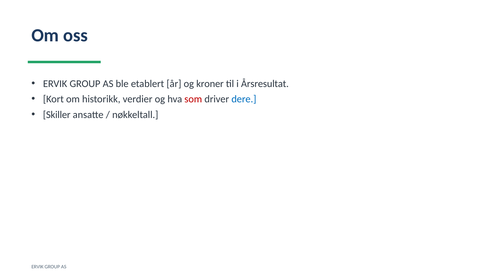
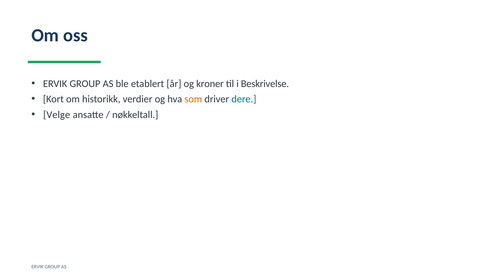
Årsresultat: Årsresultat -> Beskrivelse
som colour: red -> orange
Skiller: Skiller -> Velge
